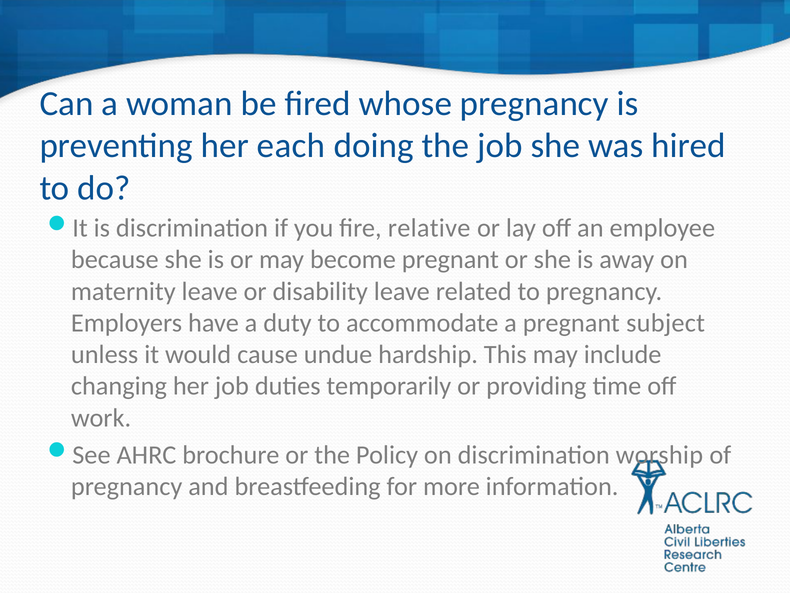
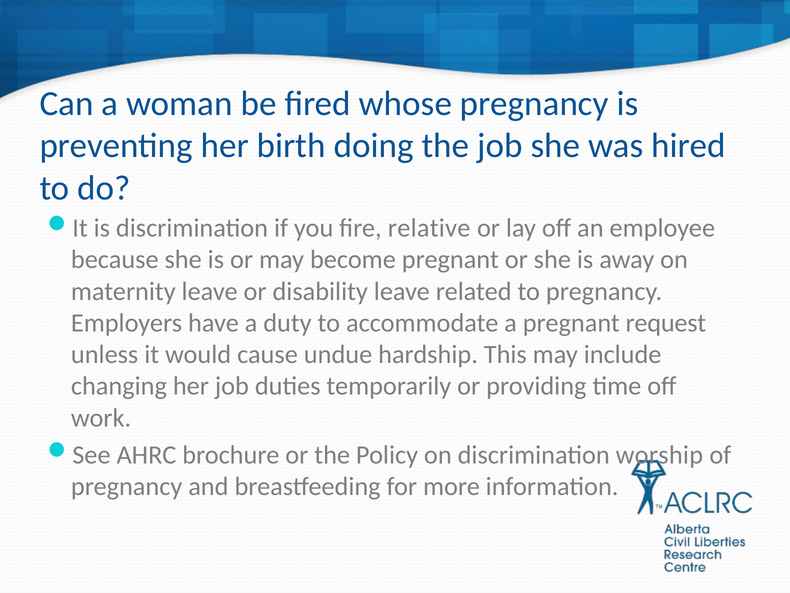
each: each -> birth
subject: subject -> request
